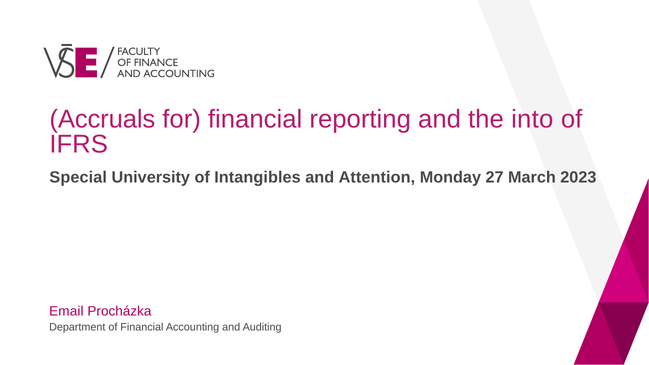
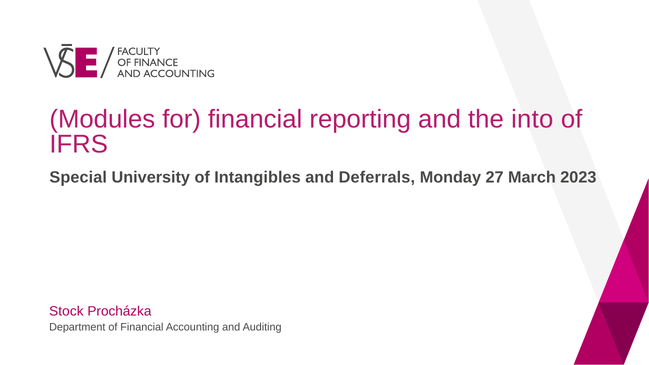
Accruals: Accruals -> Modules
Attention: Attention -> Deferrals
Email: Email -> Stock
